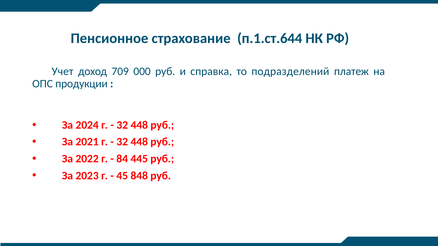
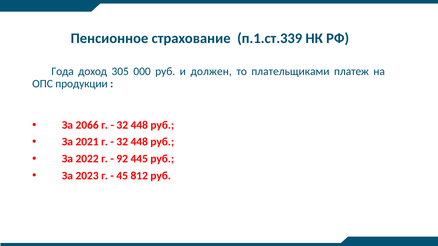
п.1.ст.644: п.1.ст.644 -> п.1.ст.339
Учет: Учет -> Года
709: 709 -> 305
справка: справка -> должен
подразделений: подразделений -> плательщиками
2024: 2024 -> 2066
84: 84 -> 92
848: 848 -> 812
